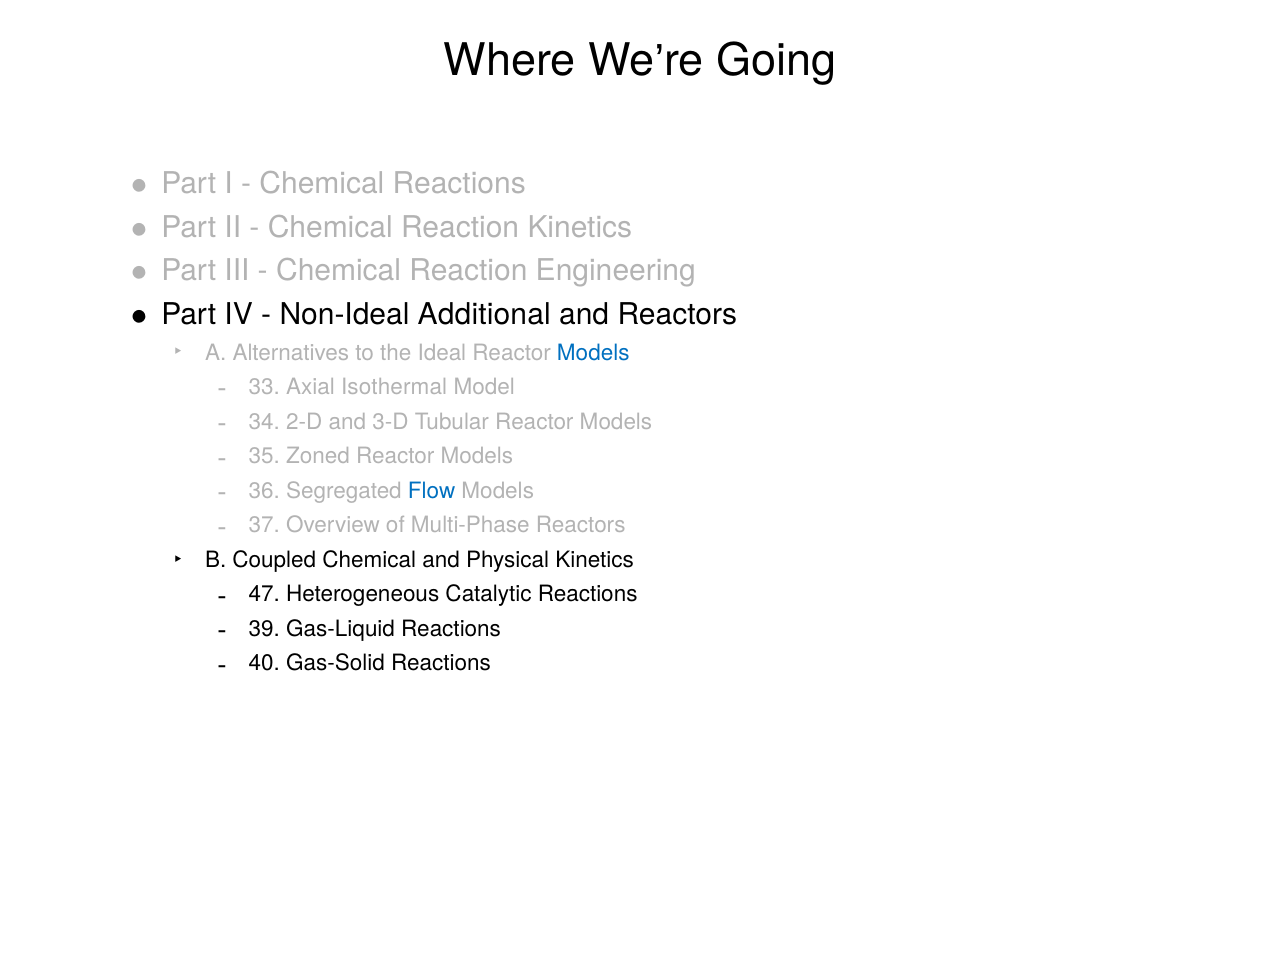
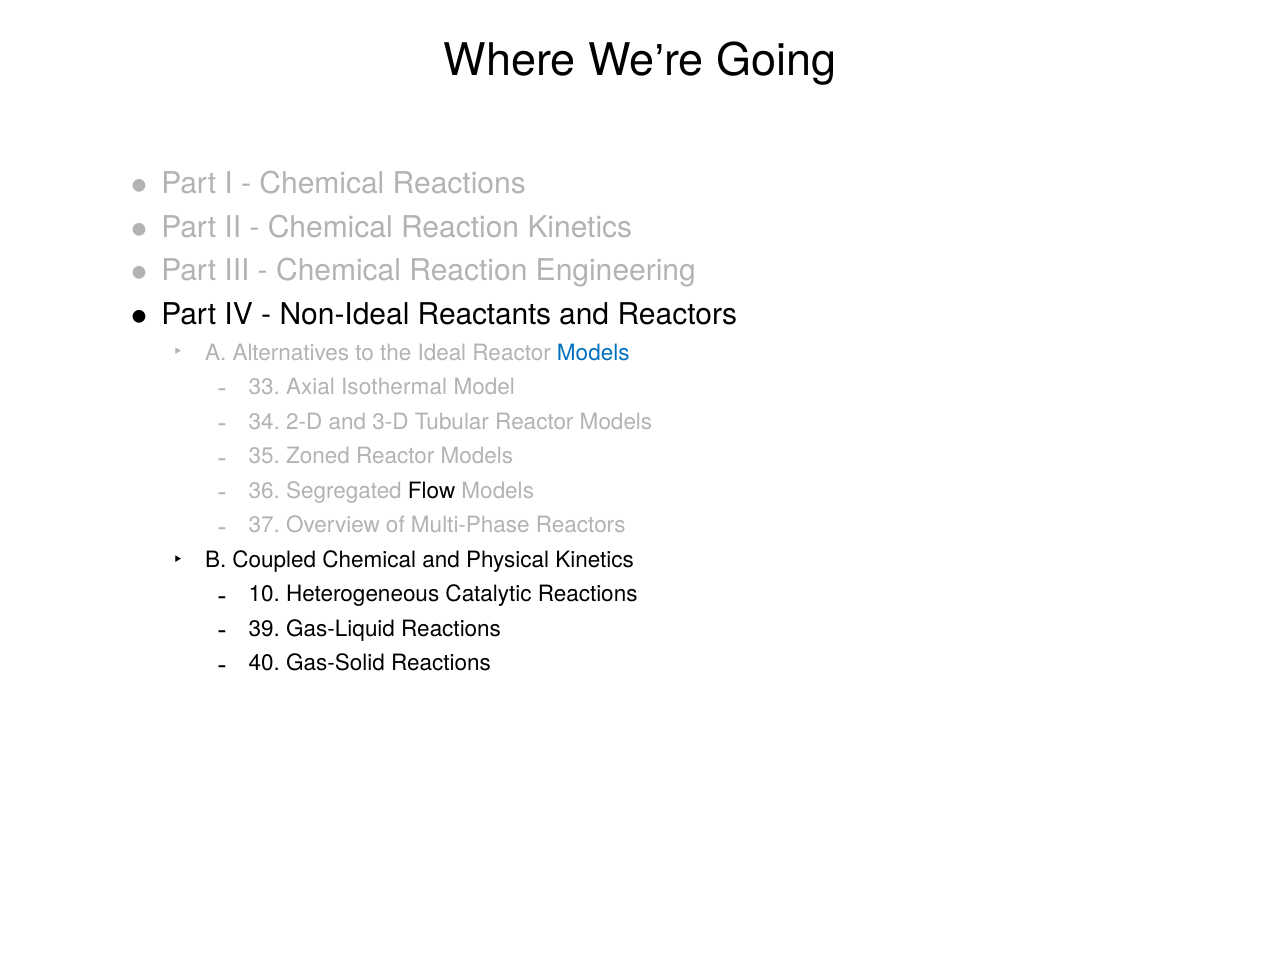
Additional: Additional -> Reactants
Flow colour: blue -> black
47: 47 -> 10
